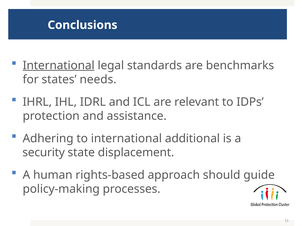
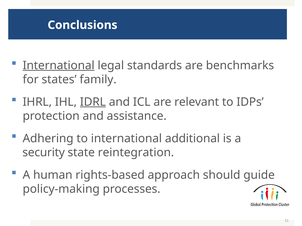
needs: needs -> family
IDRL underline: none -> present
displacement: displacement -> reintegration
